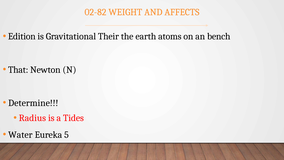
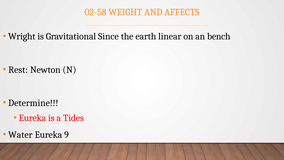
02-82: 02-82 -> 02-58
Edition: Edition -> Wright
Their: Their -> Since
atoms: atoms -> linear
That: That -> Rest
Radius at (32, 118): Radius -> Eureka
5: 5 -> 9
